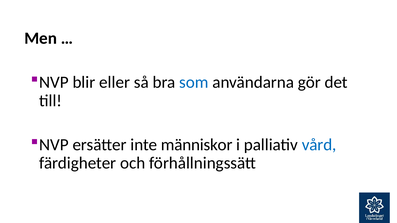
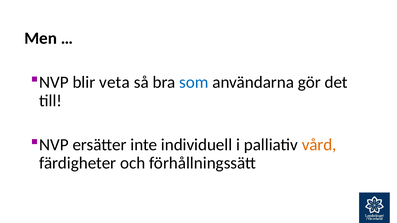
eller: eller -> veta
människor: människor -> individuell
vård colour: blue -> orange
